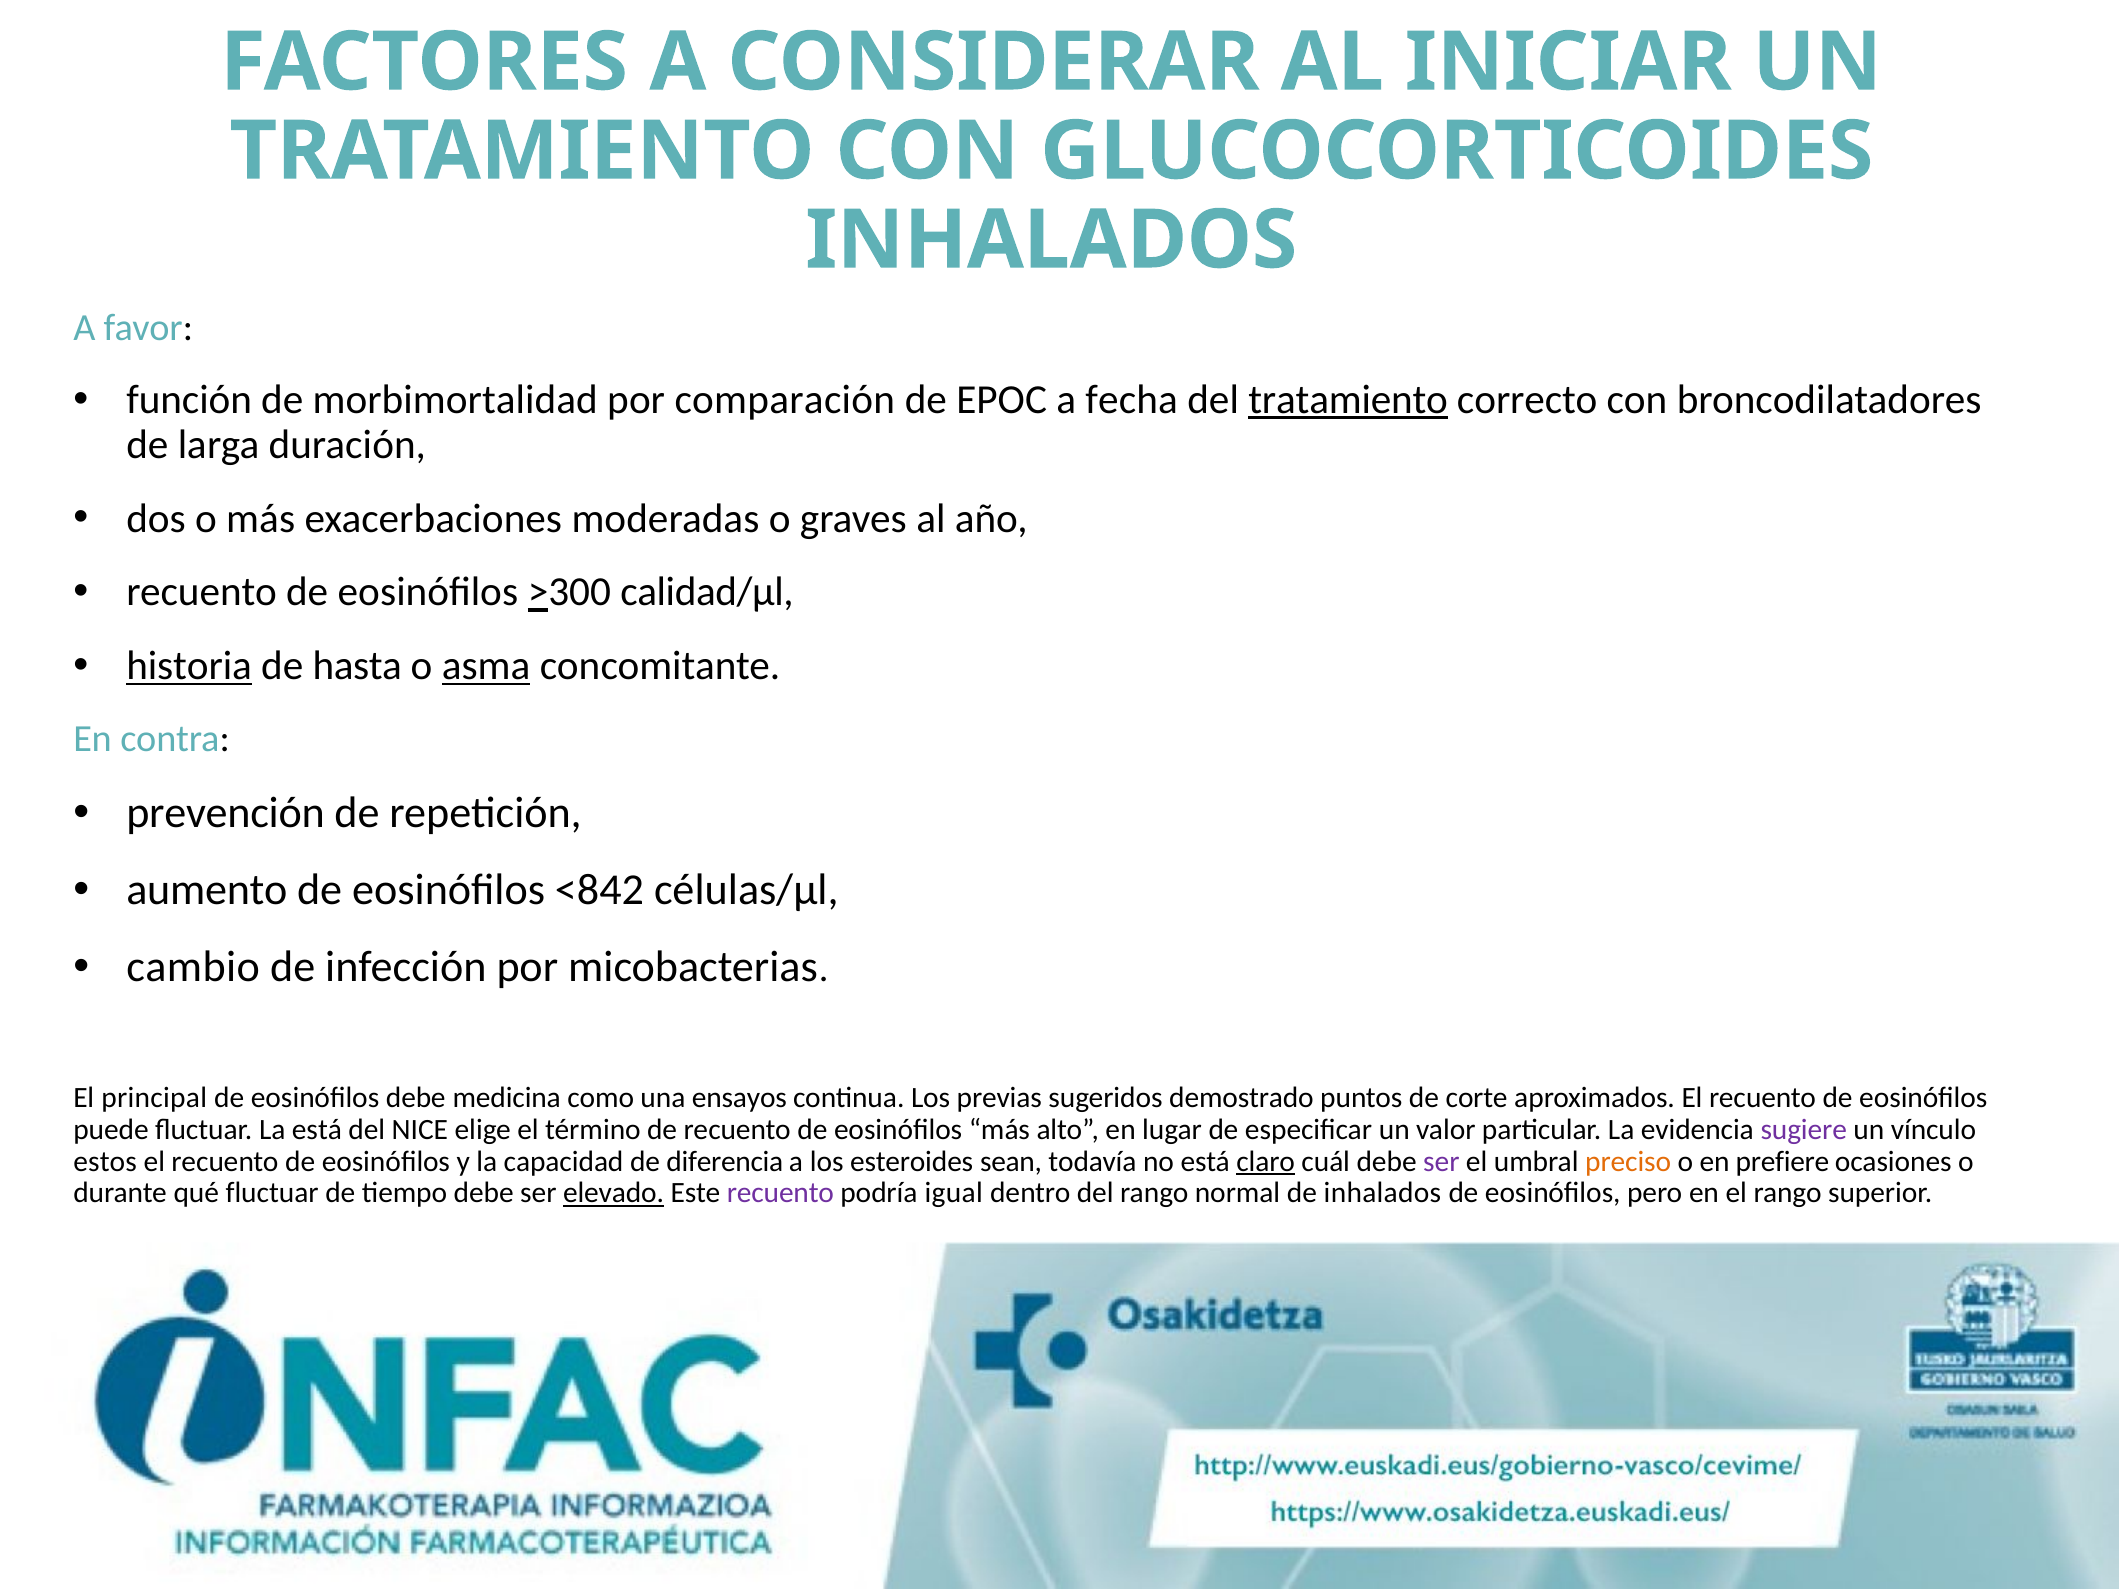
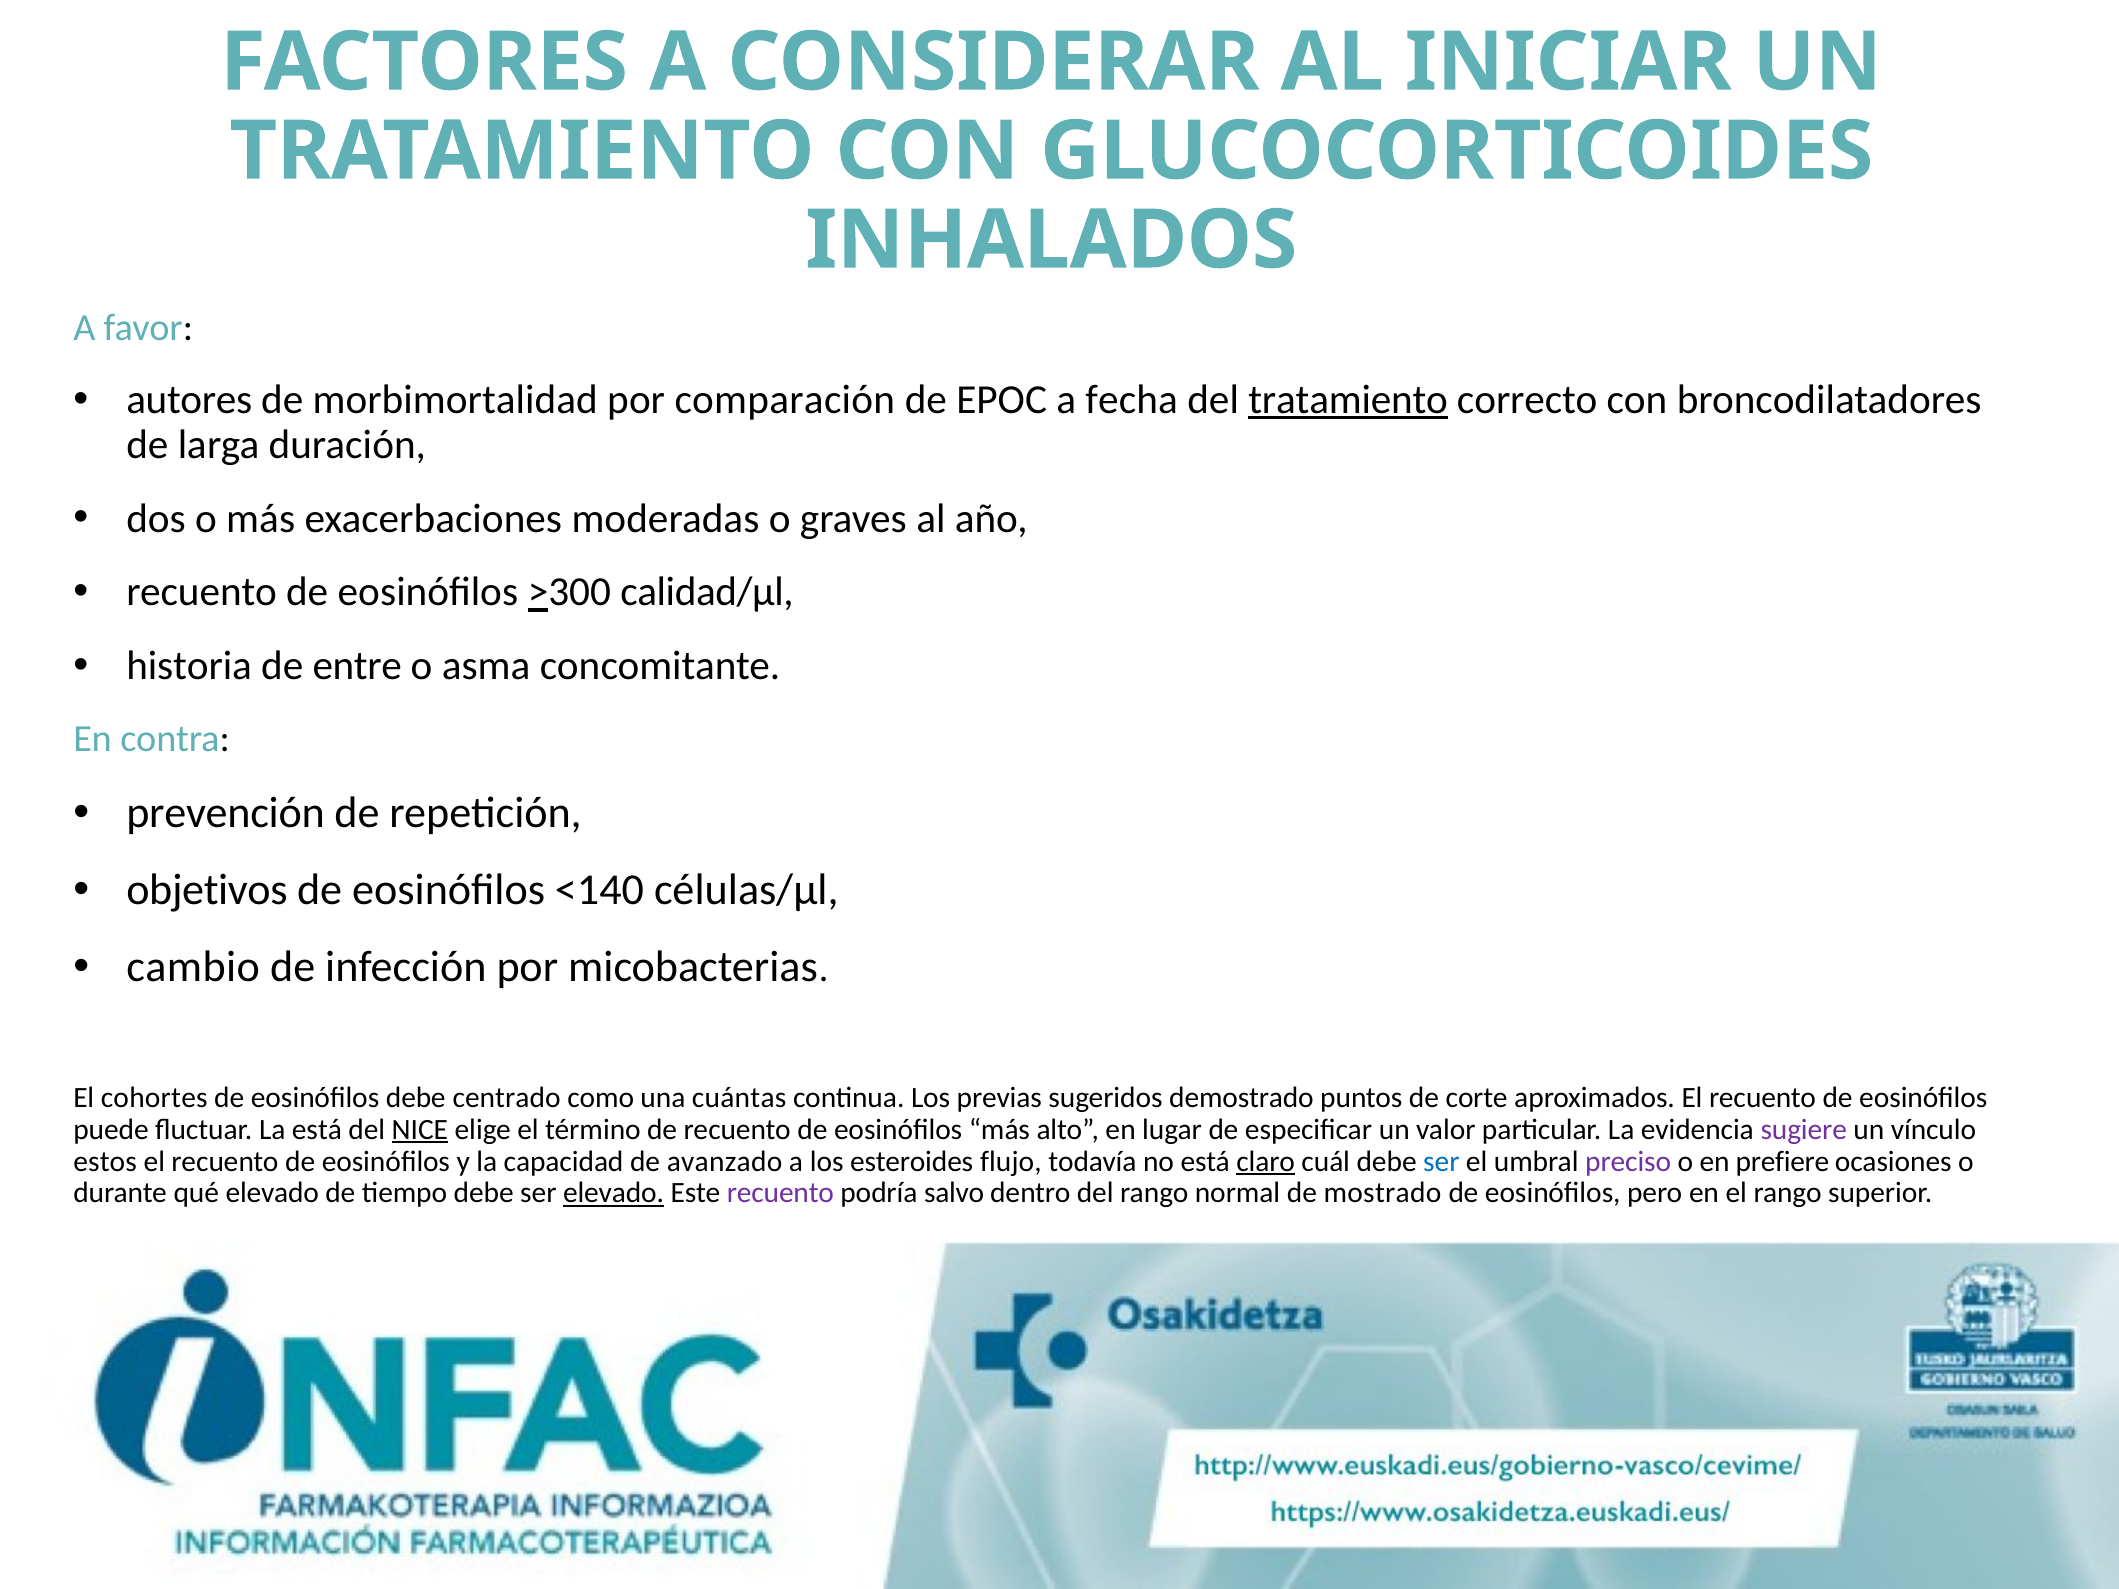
función: función -> autores
historia underline: present -> none
hasta: hasta -> entre
asma underline: present -> none
aumento: aumento -> objetivos
<842: <842 -> <140
principal: principal -> cohortes
medicina: medicina -> centrado
ensayos: ensayos -> cuántas
NICE underline: none -> present
diferencia: diferencia -> avanzado
sean: sean -> flujo
ser at (1441, 1161) colour: purple -> blue
preciso colour: orange -> purple
qué fluctuar: fluctuar -> elevado
igual: igual -> salvo
de inhalados: inhalados -> mostrado
